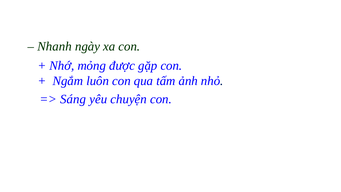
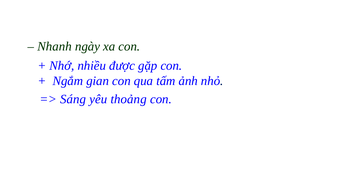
mỏng: mỏng -> nhiều
luôn: luôn -> gian
chuyện: chuyện -> thoảng
